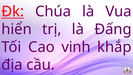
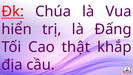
vinh: vinh -> thật
